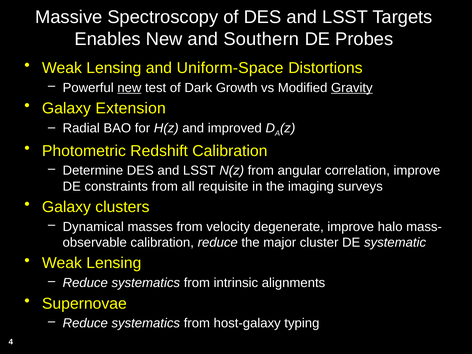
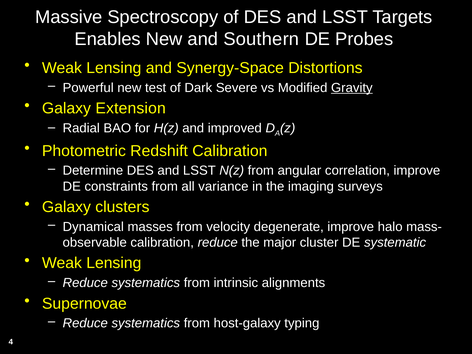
Uniform-Space: Uniform-Space -> Synergy-Space
new at (129, 88) underline: present -> none
Growth: Growth -> Severe
requisite: requisite -> variance
